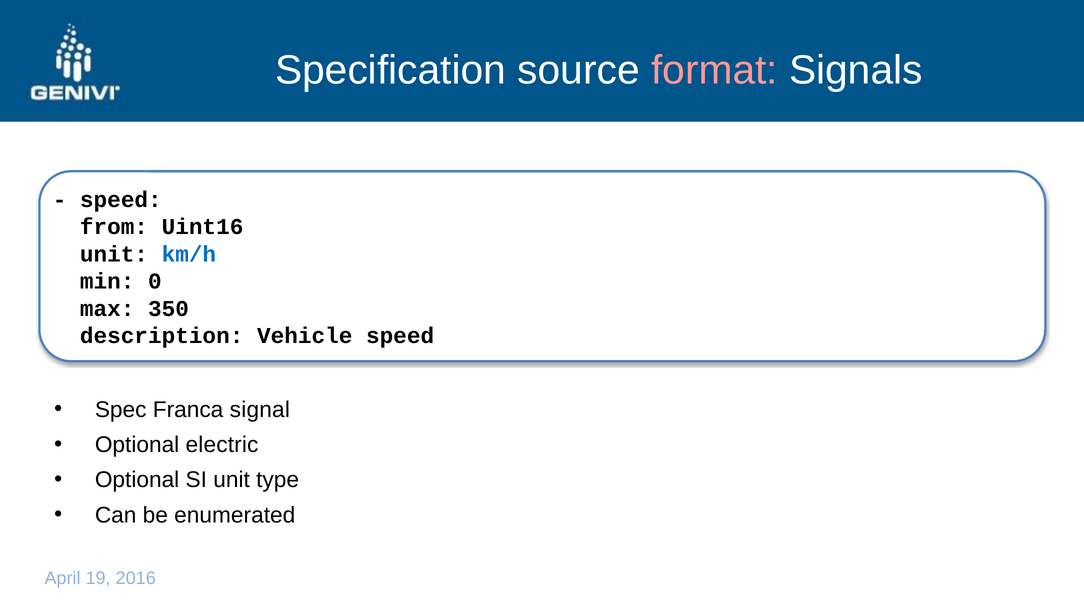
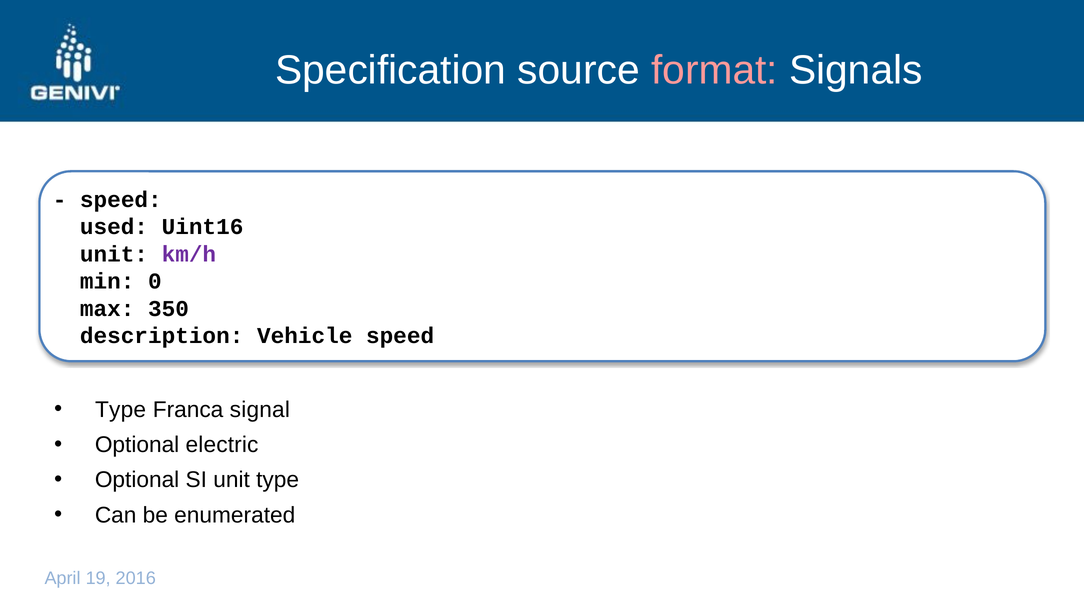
from: from -> used
km/h colour: blue -> purple
Spec at (121, 409): Spec -> Type
